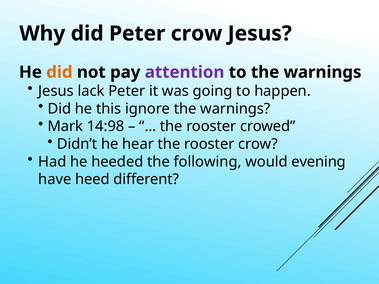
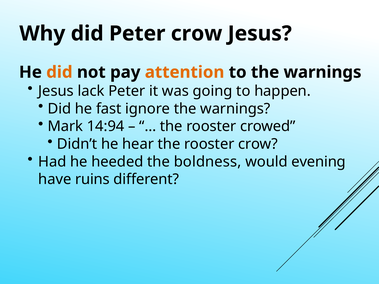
attention colour: purple -> orange
this: this -> fast
14:98: 14:98 -> 14:94
following: following -> boldness
heed: heed -> ruins
